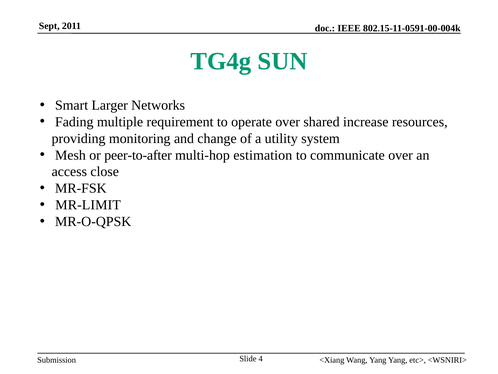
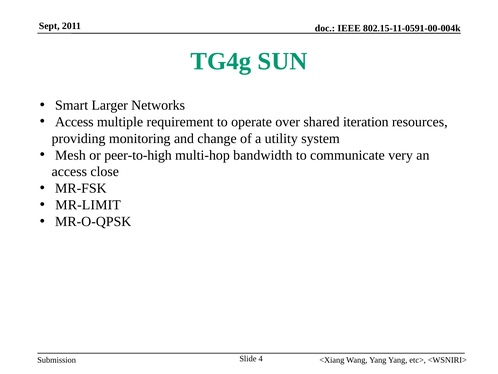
Fading at (74, 122): Fading -> Access
increase: increase -> iteration
peer-to-after: peer-to-after -> peer-to-high
estimation: estimation -> bandwidth
communicate over: over -> very
